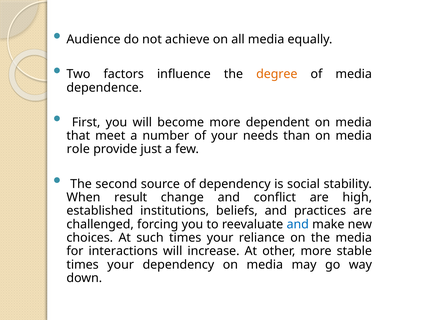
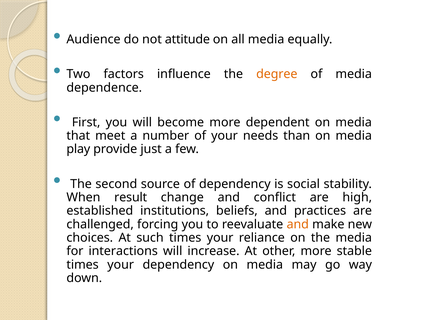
achieve: achieve -> attitude
role: role -> play
and at (298, 224) colour: blue -> orange
